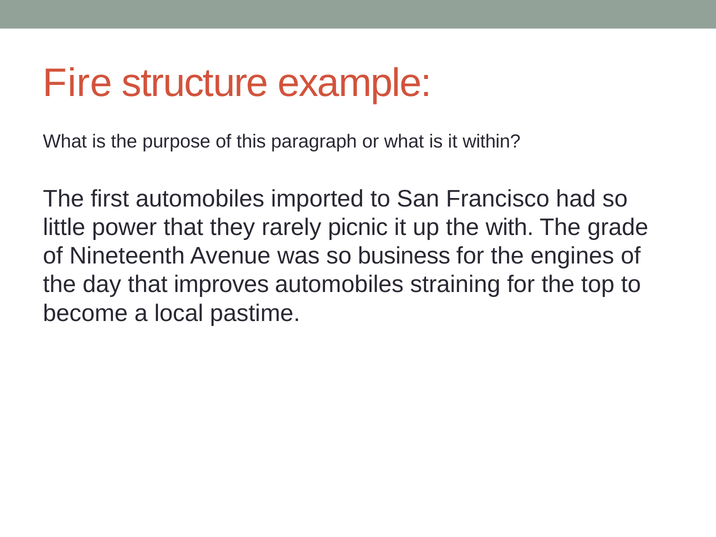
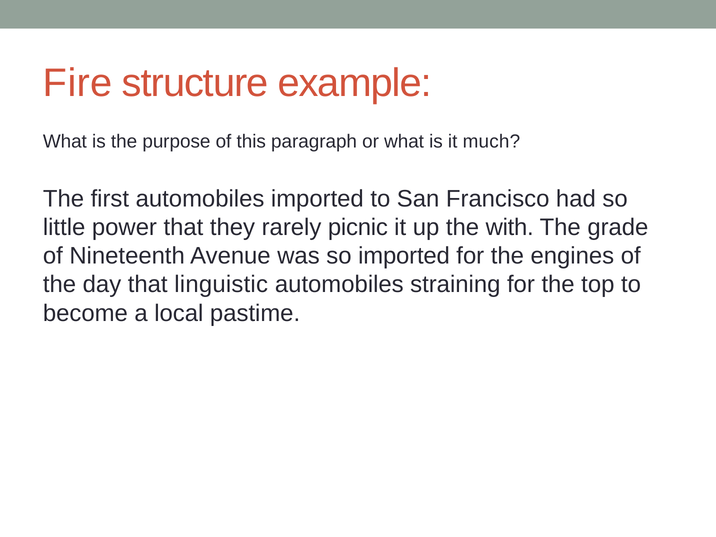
within: within -> much
so business: business -> imported
improves: improves -> linguistic
